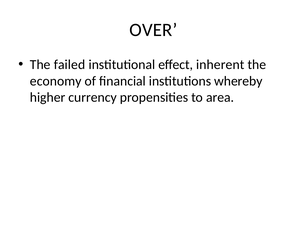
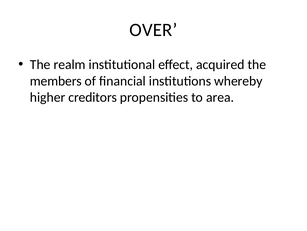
failed: failed -> realm
inherent: inherent -> acquired
economy: economy -> members
currency: currency -> creditors
